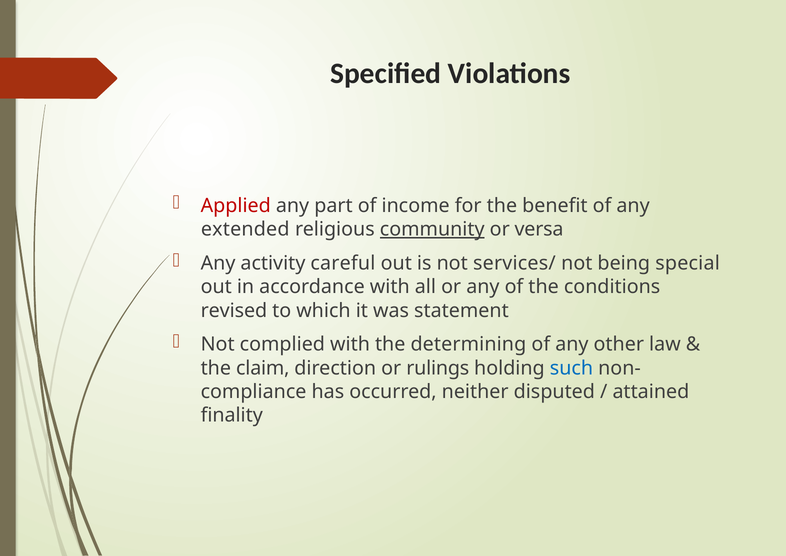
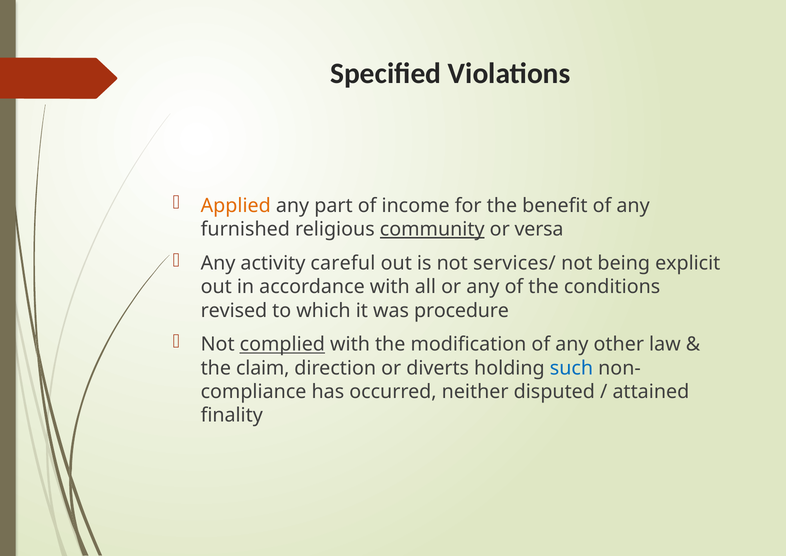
Applied colour: red -> orange
extended: extended -> furnished
special: special -> explicit
statement: statement -> procedure
complied underline: none -> present
determining: determining -> modification
rulings: rulings -> diverts
